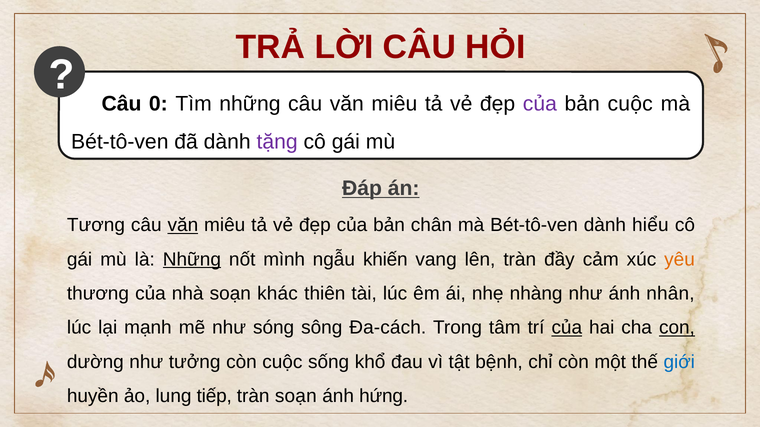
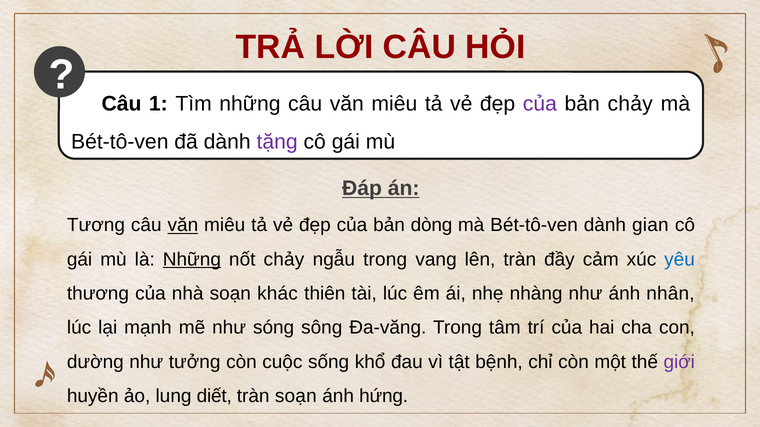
0: 0 -> 1
bản cuộc: cuộc -> chảy
chân: chân -> dòng
hiểu: hiểu -> gian
nốt mình: mình -> chảy
ngẫu khiến: khiến -> trong
yêu colour: orange -> blue
Đa-cách: Đa-cách -> Đa-văng
của at (567, 328) underline: present -> none
con underline: present -> none
giới colour: blue -> purple
tiếp: tiếp -> diết
